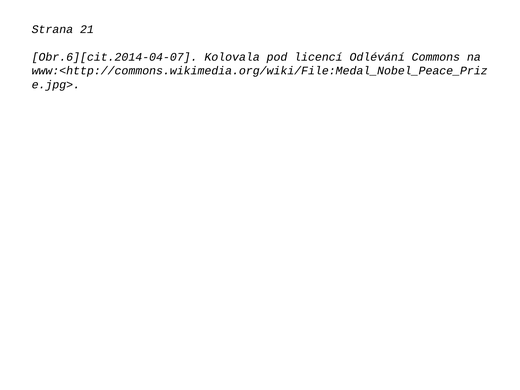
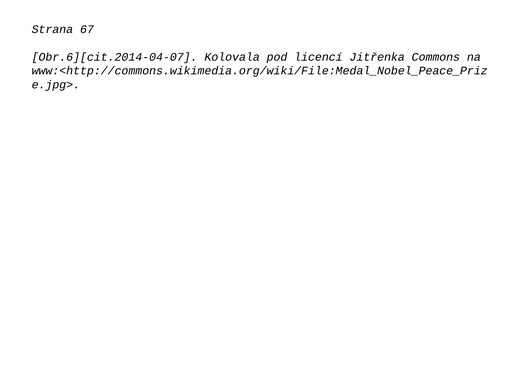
21: 21 -> 67
Odlévání: Odlévání -> Jitřenka
